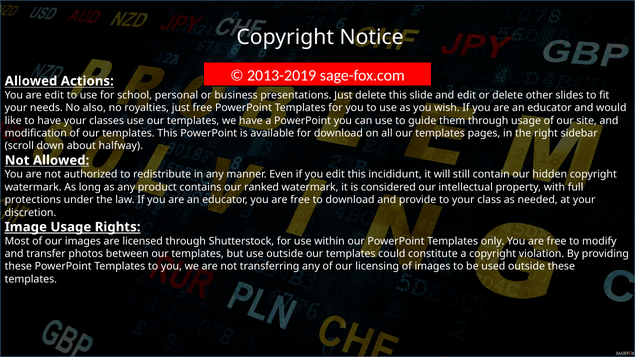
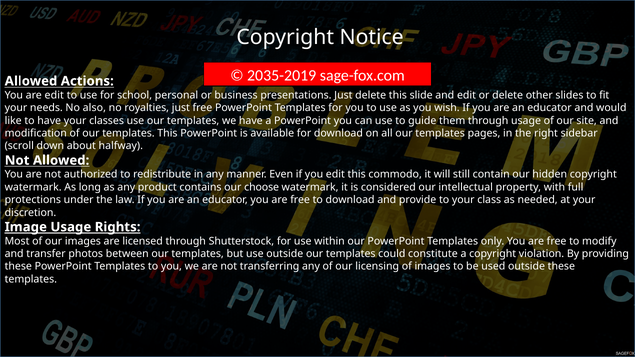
2013-2019: 2013-2019 -> 2035-2019
incididunt: incididunt -> commodo
ranked: ranked -> choose
